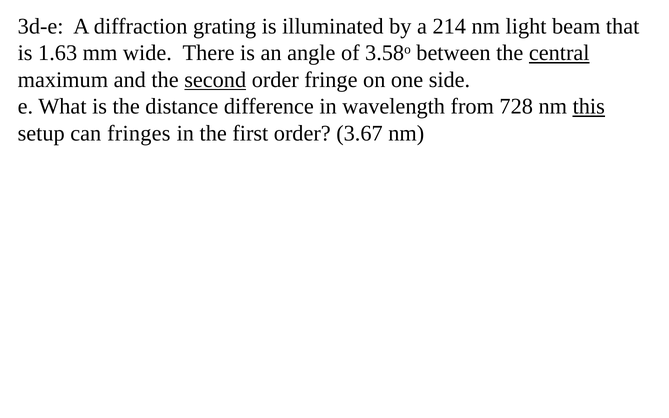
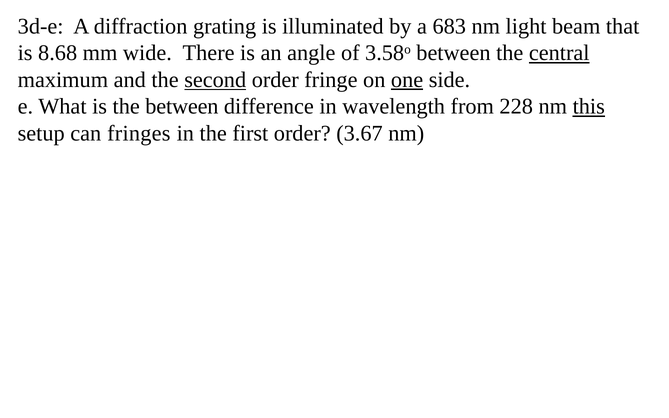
214: 214 -> 683
1.63: 1.63 -> 8.68
one underline: none -> present
the distance: distance -> between
728: 728 -> 228
